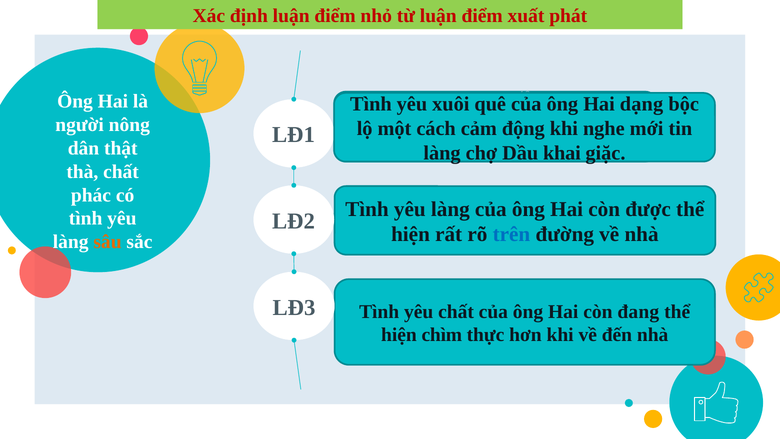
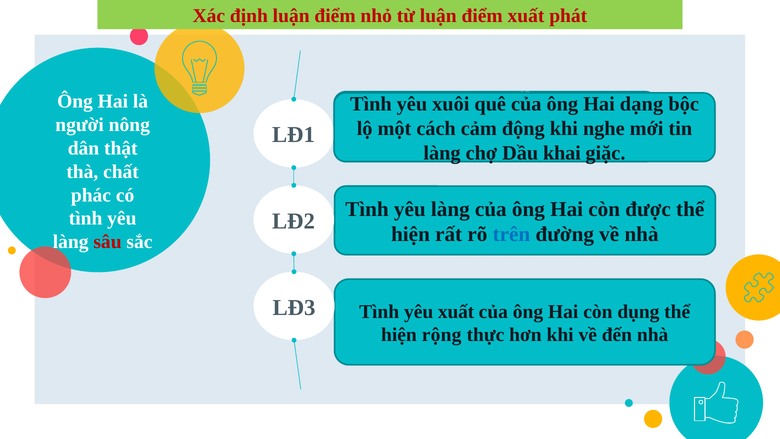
sâu colour: orange -> red
yêu chất: chất -> xuất
đang: đang -> dụng
chìm: chìm -> rộng
